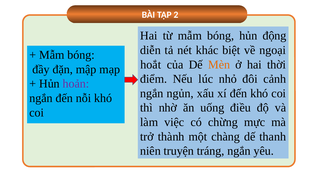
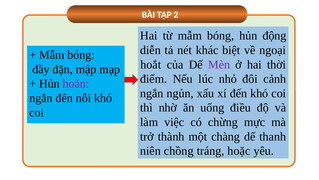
Mèn colour: orange -> purple
truyện: truyện -> chồng
tráng ngắn: ngắn -> hoặc
